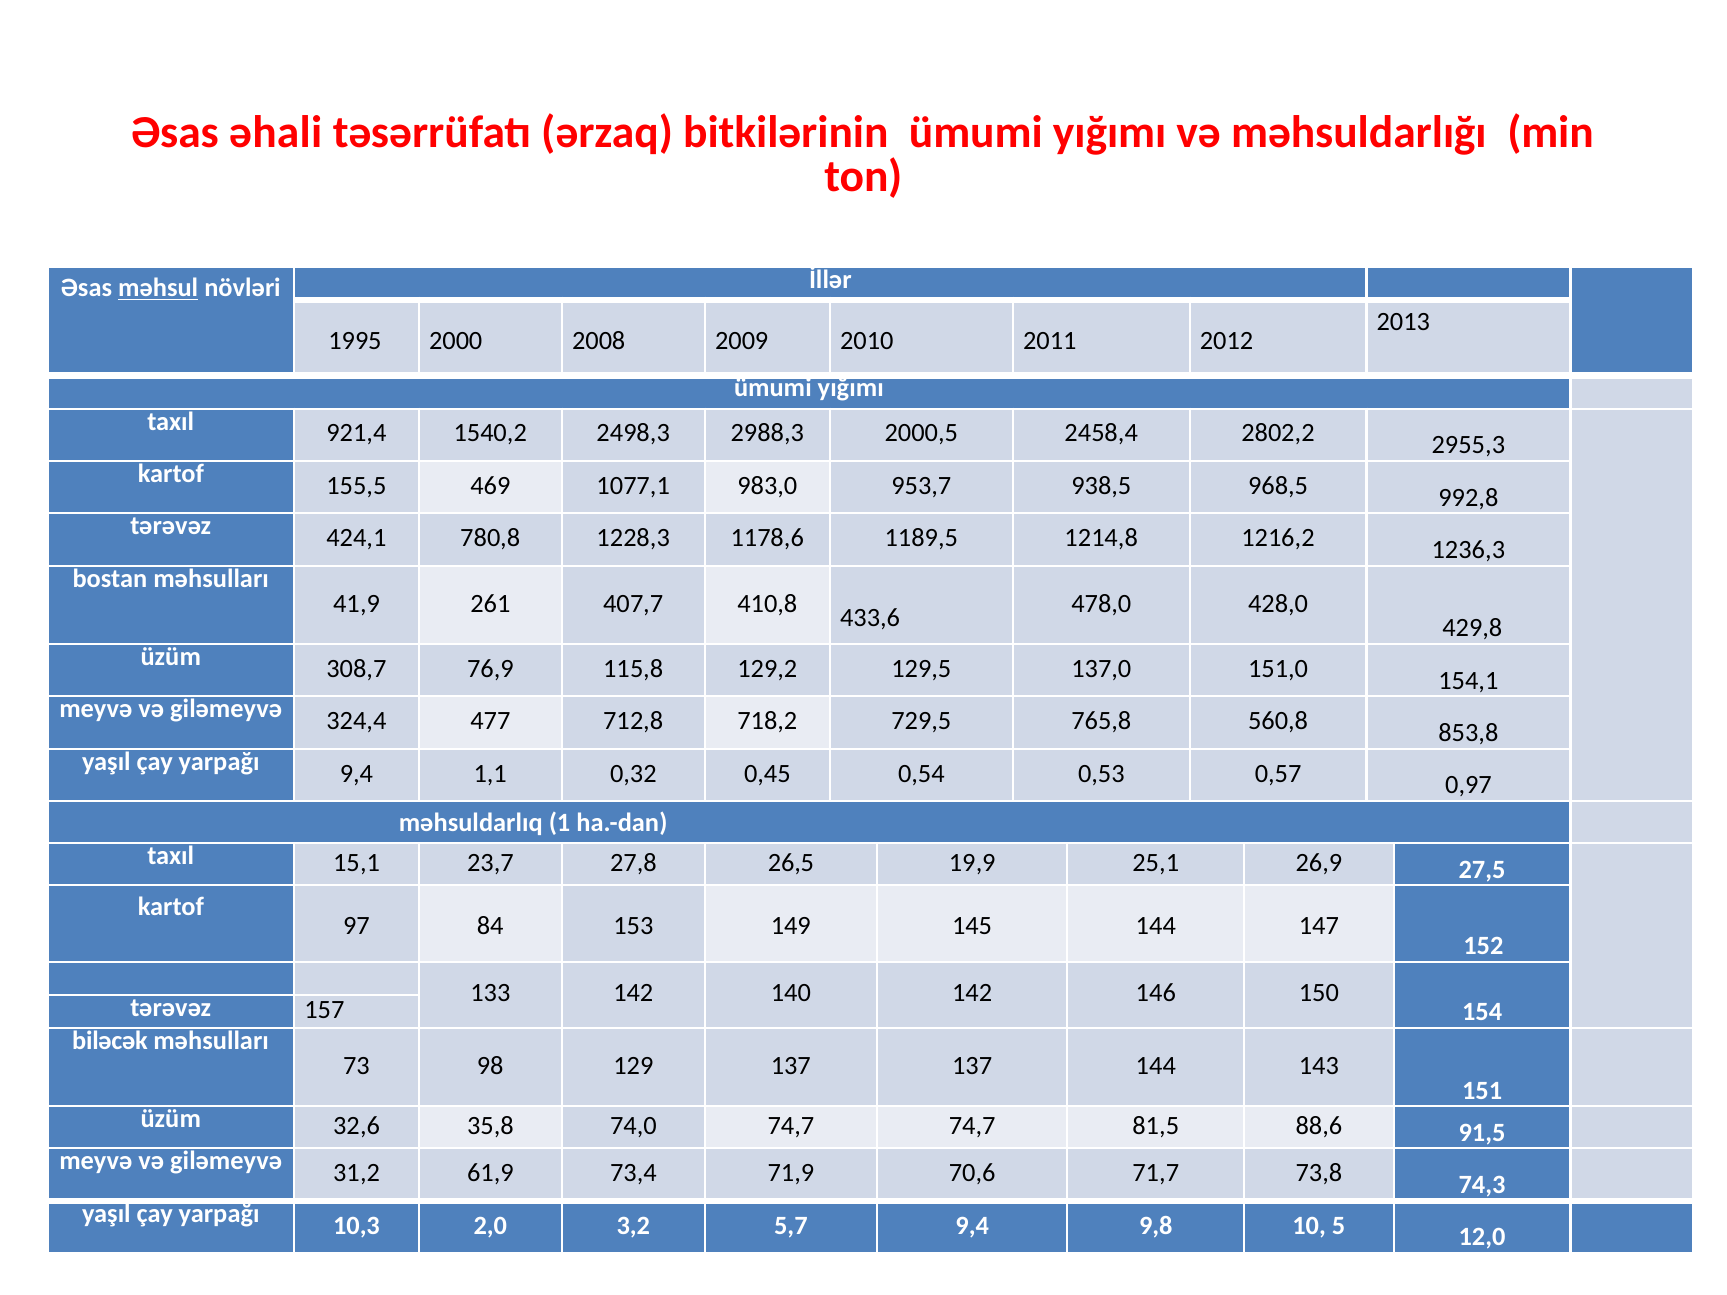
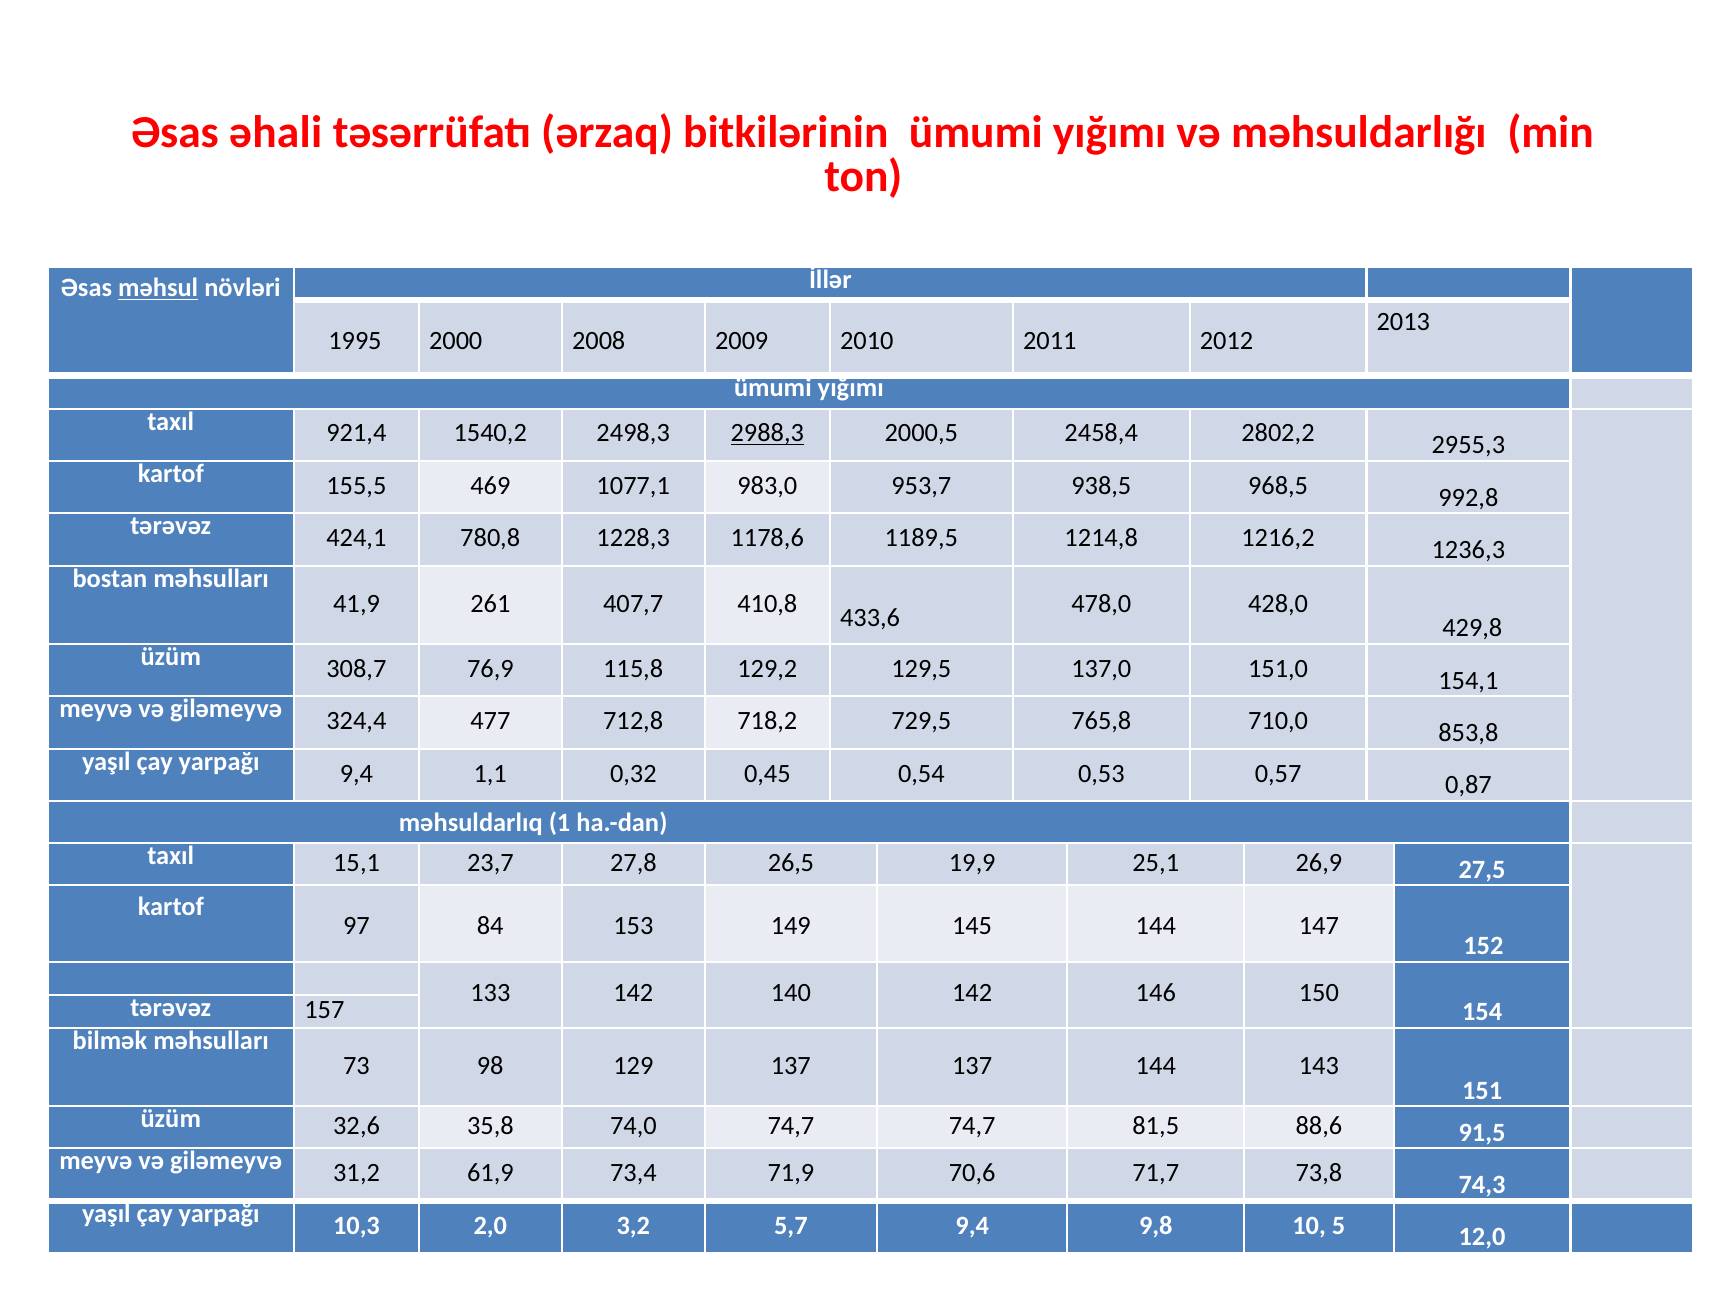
2988,3 underline: none -> present
560,8: 560,8 -> 710,0
0,97: 0,97 -> 0,87
biləcək: biləcək -> bilmək
